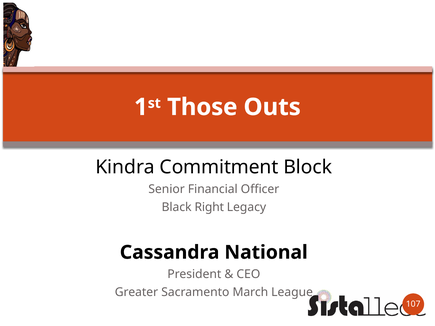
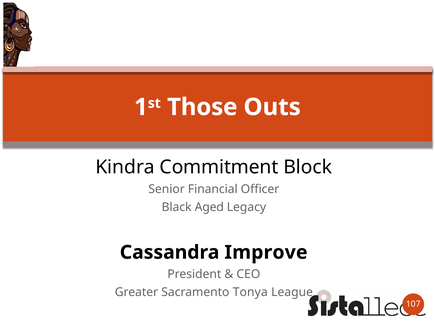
Right: Right -> Aged
National: National -> Improve
March: March -> Tonya
